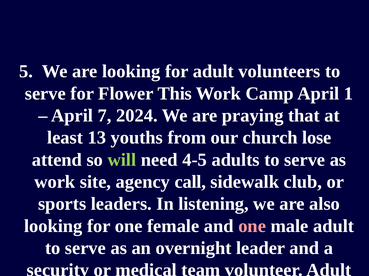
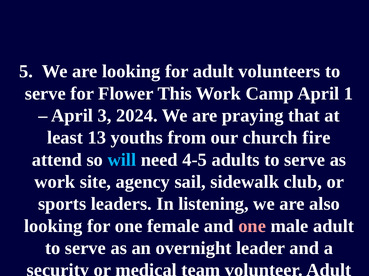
7: 7 -> 3
lose: lose -> fire
will colour: light green -> light blue
call: call -> sail
